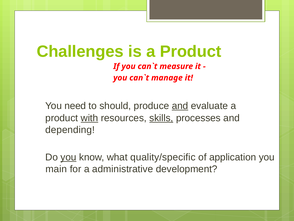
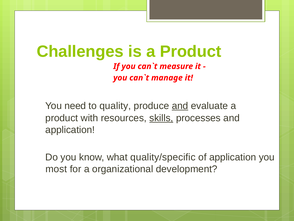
should: should -> quality
with underline: present -> none
depending at (70, 130): depending -> application
you at (68, 157) underline: present -> none
main: main -> most
administrative: administrative -> organizational
